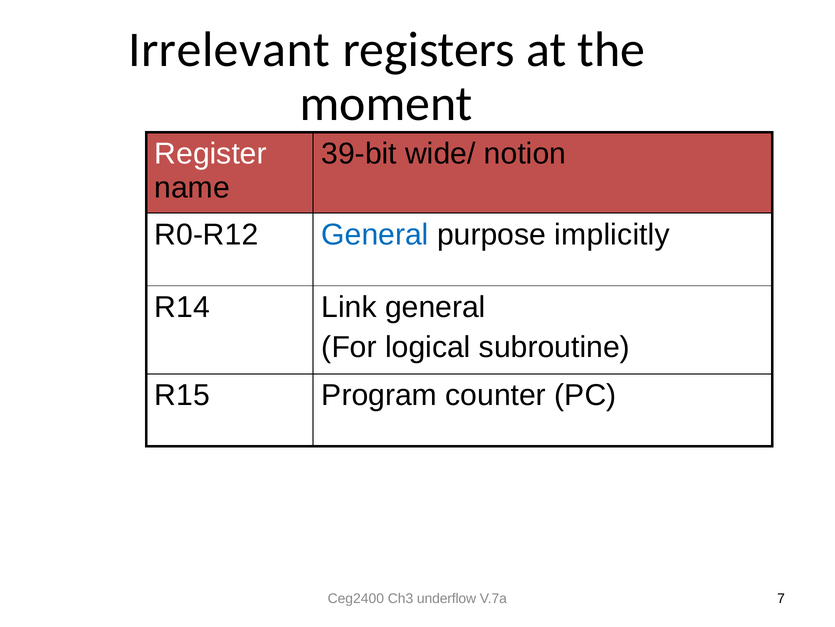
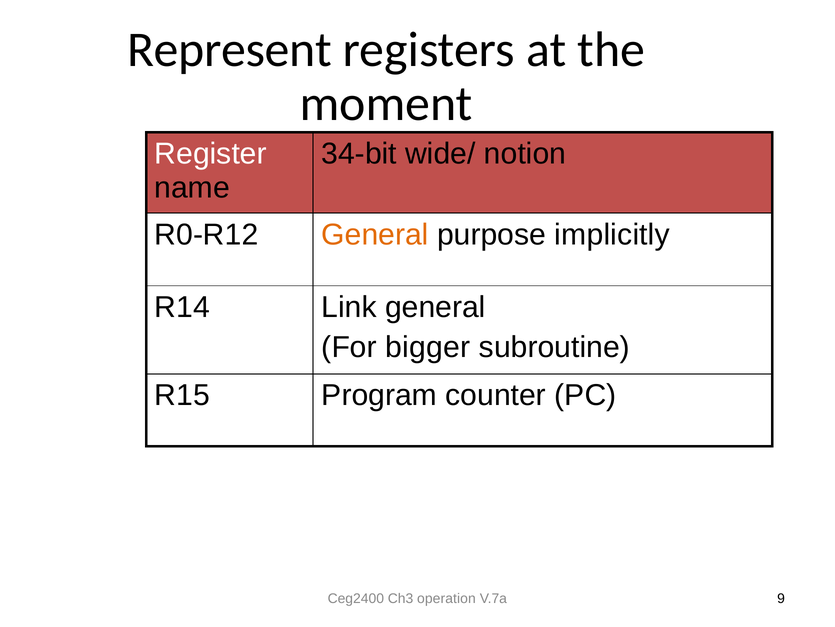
Irrelevant: Irrelevant -> Represent
39-bit: 39-bit -> 34-bit
General at (375, 234) colour: blue -> orange
logical: logical -> bigger
underflow: underflow -> operation
7: 7 -> 9
